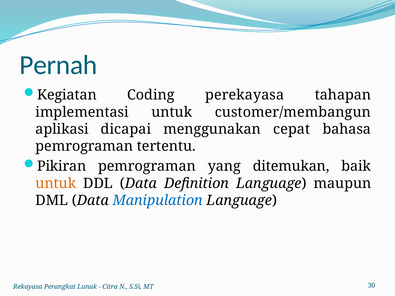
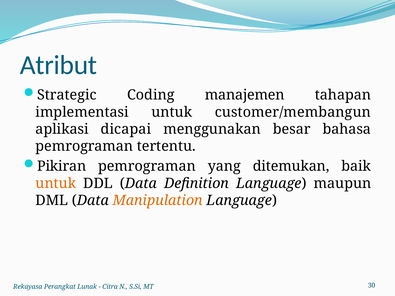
Pernah: Pernah -> Atribut
Kegiatan: Kegiatan -> Strategic
perekayasa: perekayasa -> manajemen
cepat: cepat -> besar
Manipulation colour: blue -> orange
